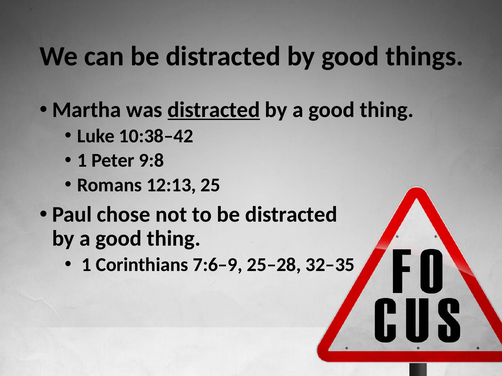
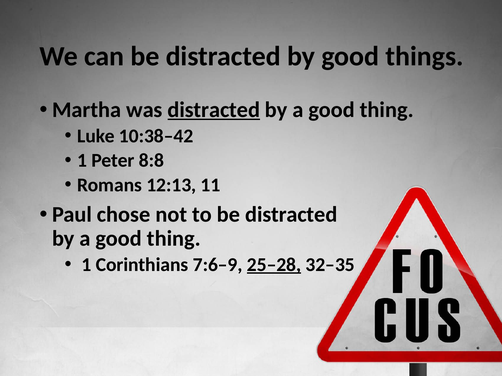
9:8: 9:8 -> 8:8
25: 25 -> 11
25–28 underline: none -> present
